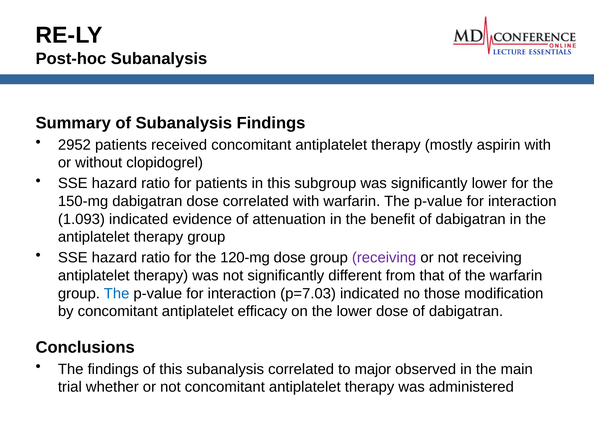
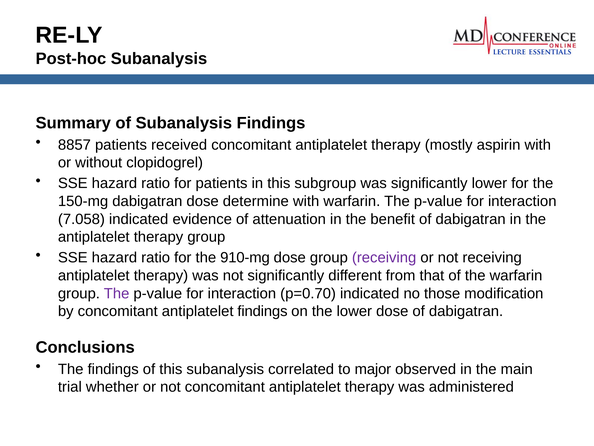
2952: 2952 -> 8857
dose correlated: correlated -> determine
1.093: 1.093 -> 7.058
120-mg: 120-mg -> 910-mg
The at (117, 293) colour: blue -> purple
p=7.03: p=7.03 -> p=0.70
antiplatelet efficacy: efficacy -> findings
